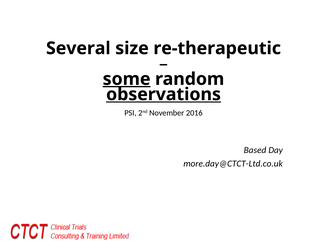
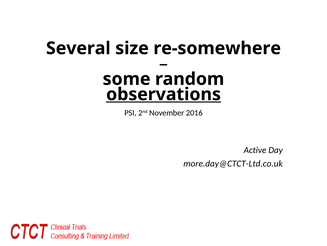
re-therapeutic: re-therapeutic -> re-somewhere
some underline: present -> none
Based: Based -> Active
